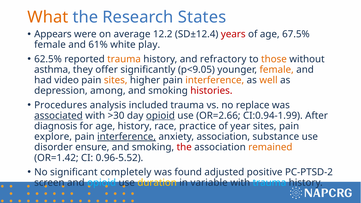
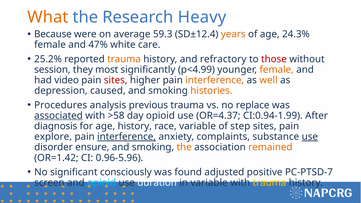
States: States -> Heavy
Appears: Appears -> Because
12.2: 12.2 -> 59.3
years colour: red -> orange
67.5%: 67.5% -> 24.3%
61%: 61% -> 47%
play: play -> care
62.5%: 62.5% -> 25.2%
those colour: orange -> red
asthma: asthma -> session
offer: offer -> most
p<9.05: p<9.05 -> p<4.99
sites at (116, 80) colour: orange -> red
among: among -> caused
histories colour: red -> orange
included: included -> previous
>30: >30 -> >58
opioid at (160, 116) underline: present -> none
OR=2.66: OR=2.66 -> OR=4.37
race practice: practice -> variable
year: year -> step
anxiety association: association -> complaints
use at (310, 137) underline: none -> present
the at (184, 147) colour: red -> orange
0.96-5.52: 0.96-5.52 -> 0.96-5.96
completely: completely -> consciously
PC-PTSD-2: PC-PTSD-2 -> PC-PTSD-7
duration colour: yellow -> white
trauma at (269, 183) colour: light blue -> yellow
